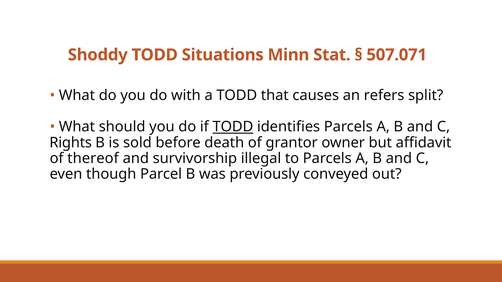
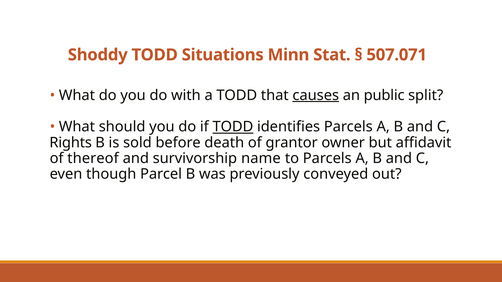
causes underline: none -> present
refers: refers -> public
illegal: illegal -> name
